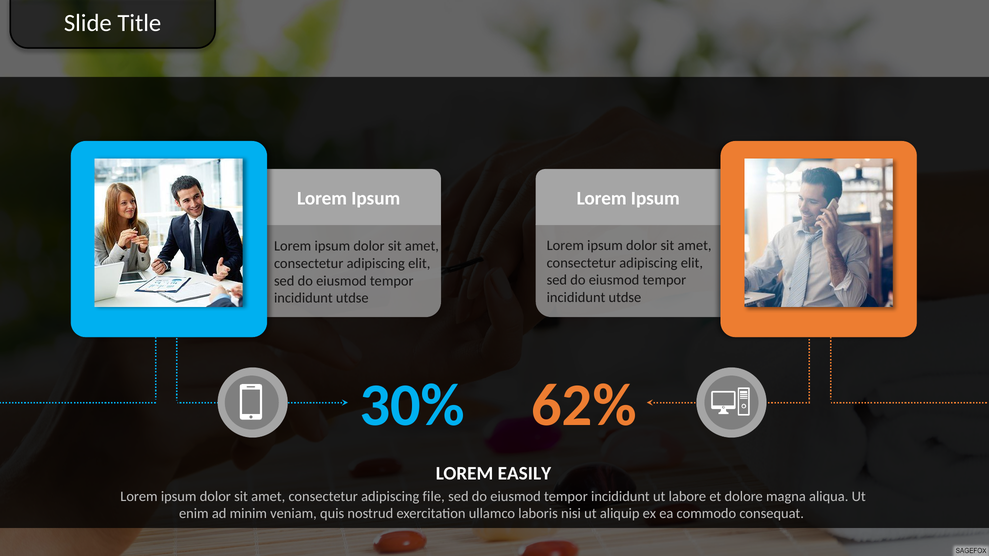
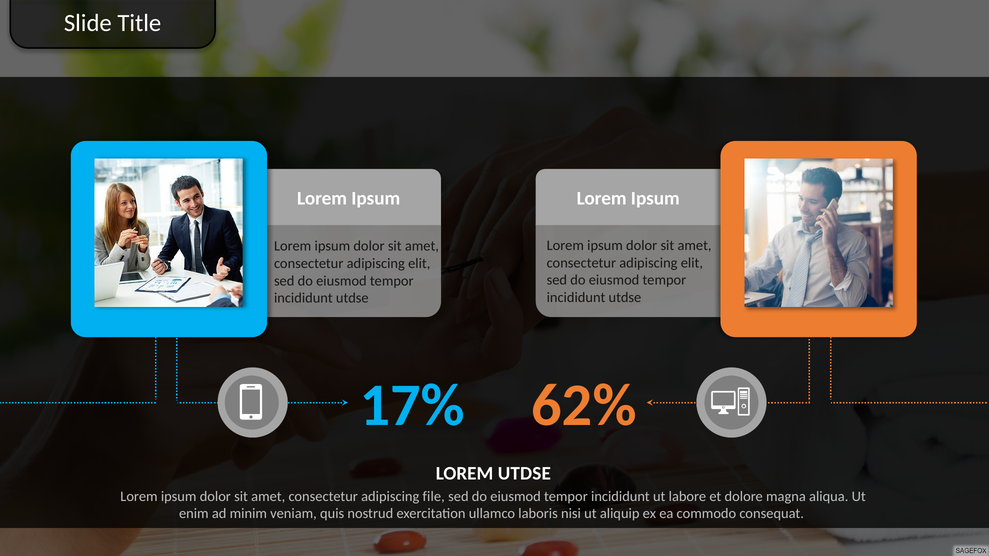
30%: 30% -> 17%
LOREM EASILY: EASILY -> UTDSE
